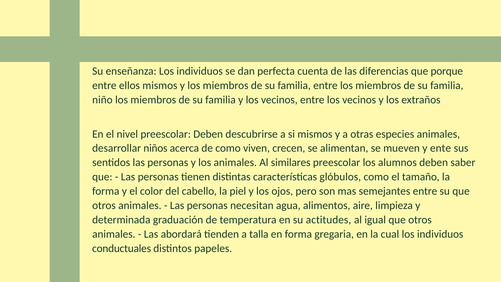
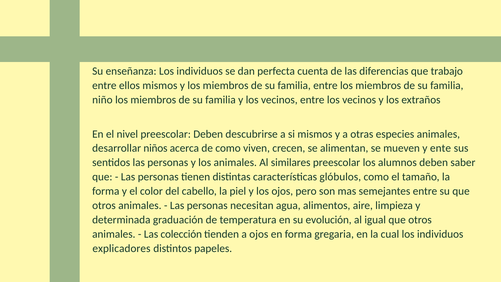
porque: porque -> trabajo
actitudes: actitudes -> evolución
abordará: abordará -> colección
a talla: talla -> ojos
conductuales: conductuales -> explicadores
